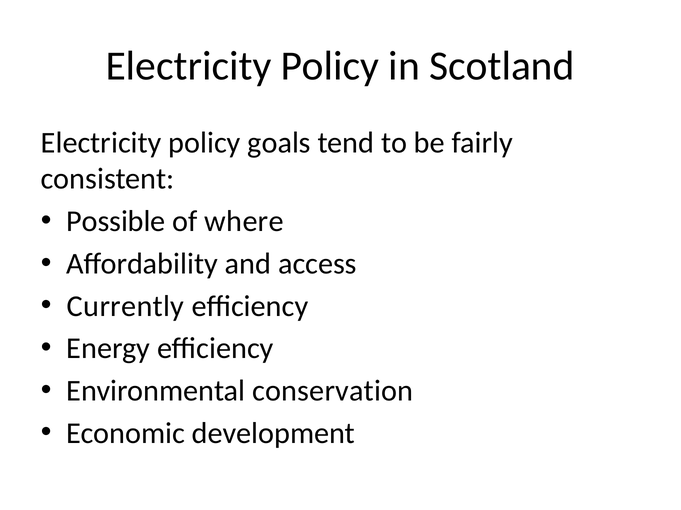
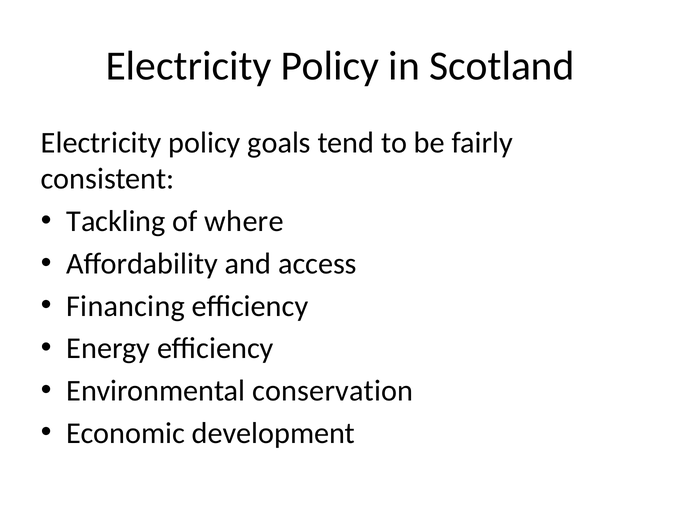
Possible: Possible -> Tackling
Currently: Currently -> Financing
